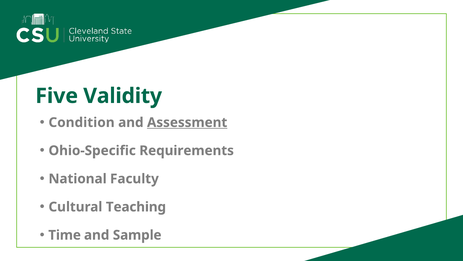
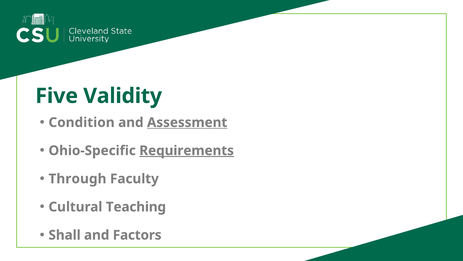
Requirements underline: none -> present
National: National -> Through
Time: Time -> Shall
Sample: Sample -> Factors
